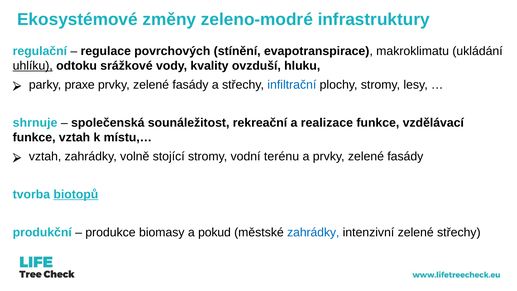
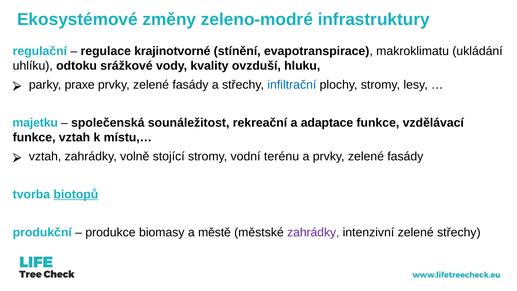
povrchových: povrchových -> krajinotvorné
uhlíku underline: present -> none
shrnuje: shrnuje -> majetku
realizace: realizace -> adaptace
pokud: pokud -> městě
zahrádky at (313, 232) colour: blue -> purple
